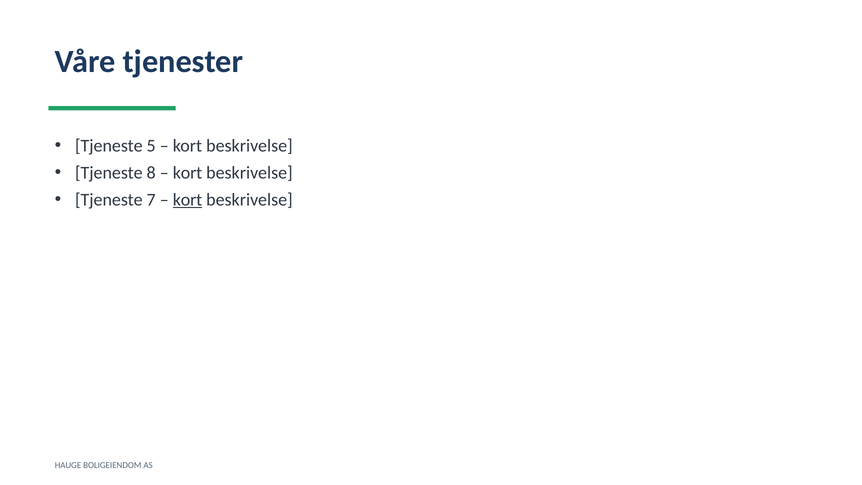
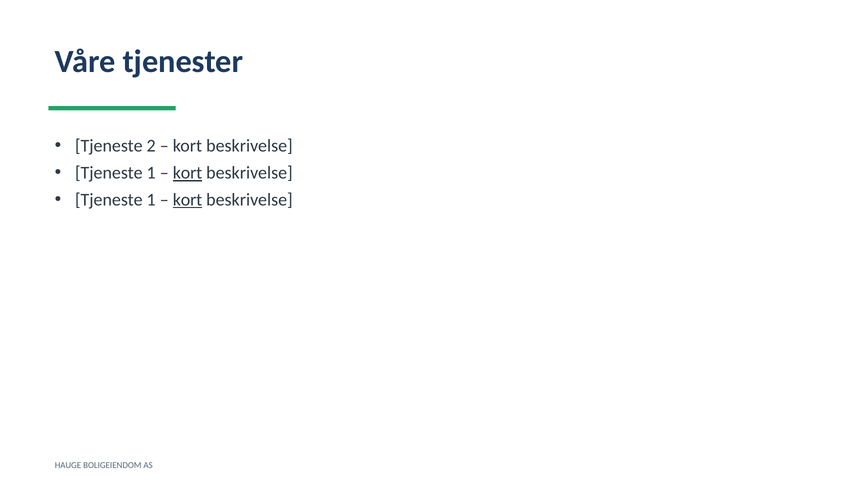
5: 5 -> 2
8 at (151, 173): 8 -> 1
kort at (188, 173) underline: none -> present
7 at (151, 200): 7 -> 1
